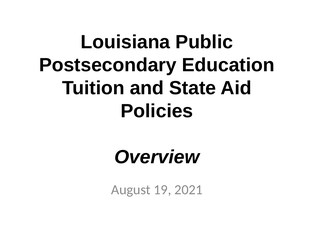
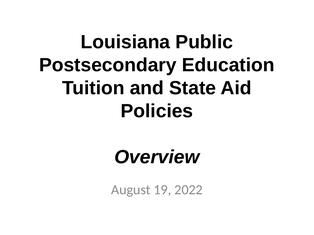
2021: 2021 -> 2022
